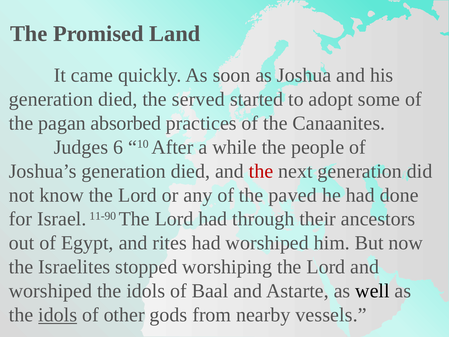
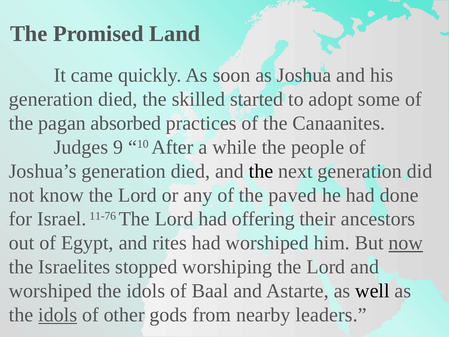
served: served -> skilled
6: 6 -> 9
the at (261, 171) colour: red -> black
11-90: 11-90 -> 11-76
through: through -> offering
now underline: none -> present
vessels: vessels -> leaders
